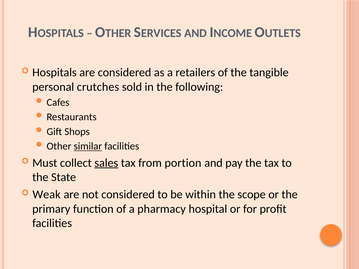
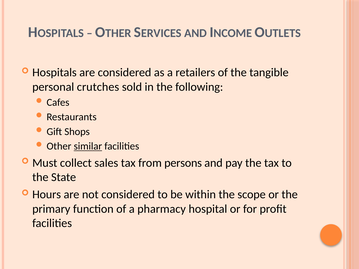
sales underline: present -> none
portion: portion -> persons
Weak: Weak -> Hours
